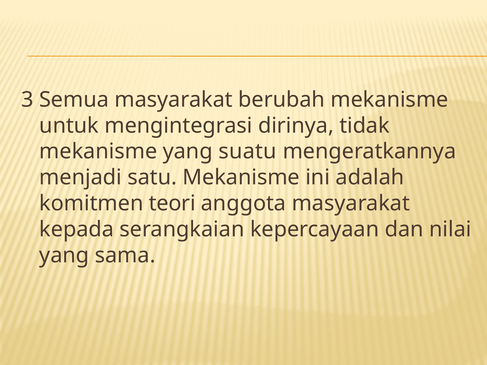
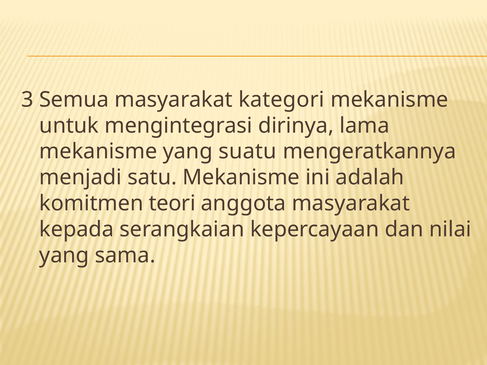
berubah: berubah -> kategori
tidak: tidak -> lama
